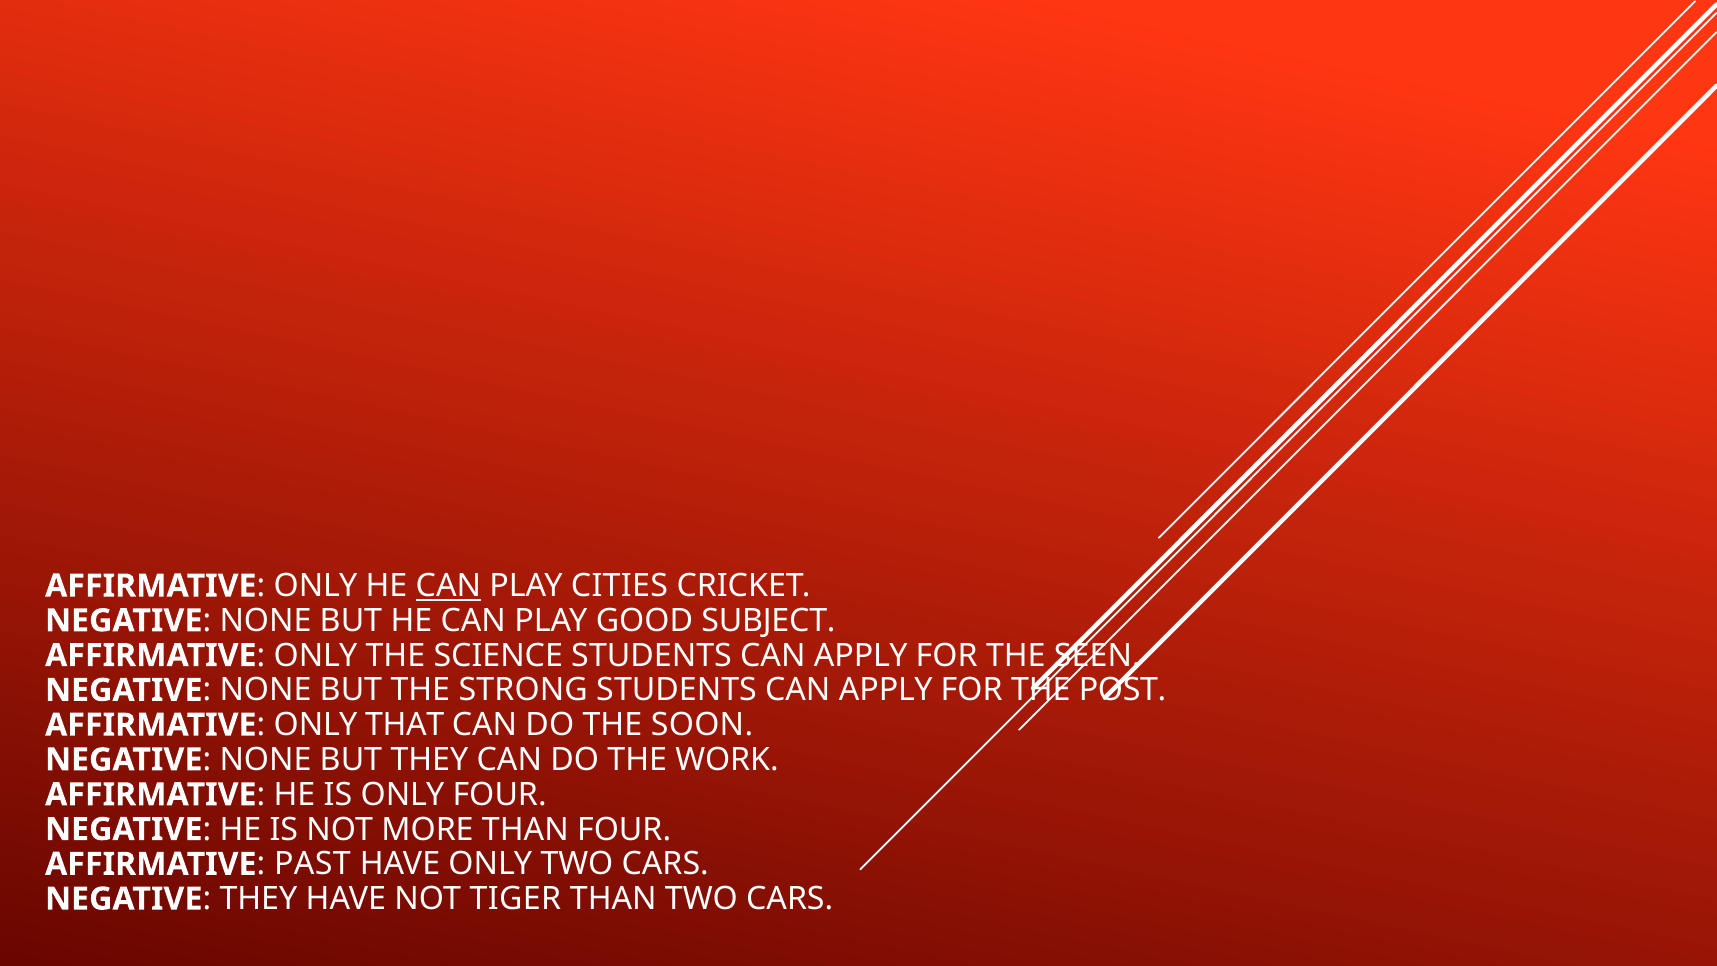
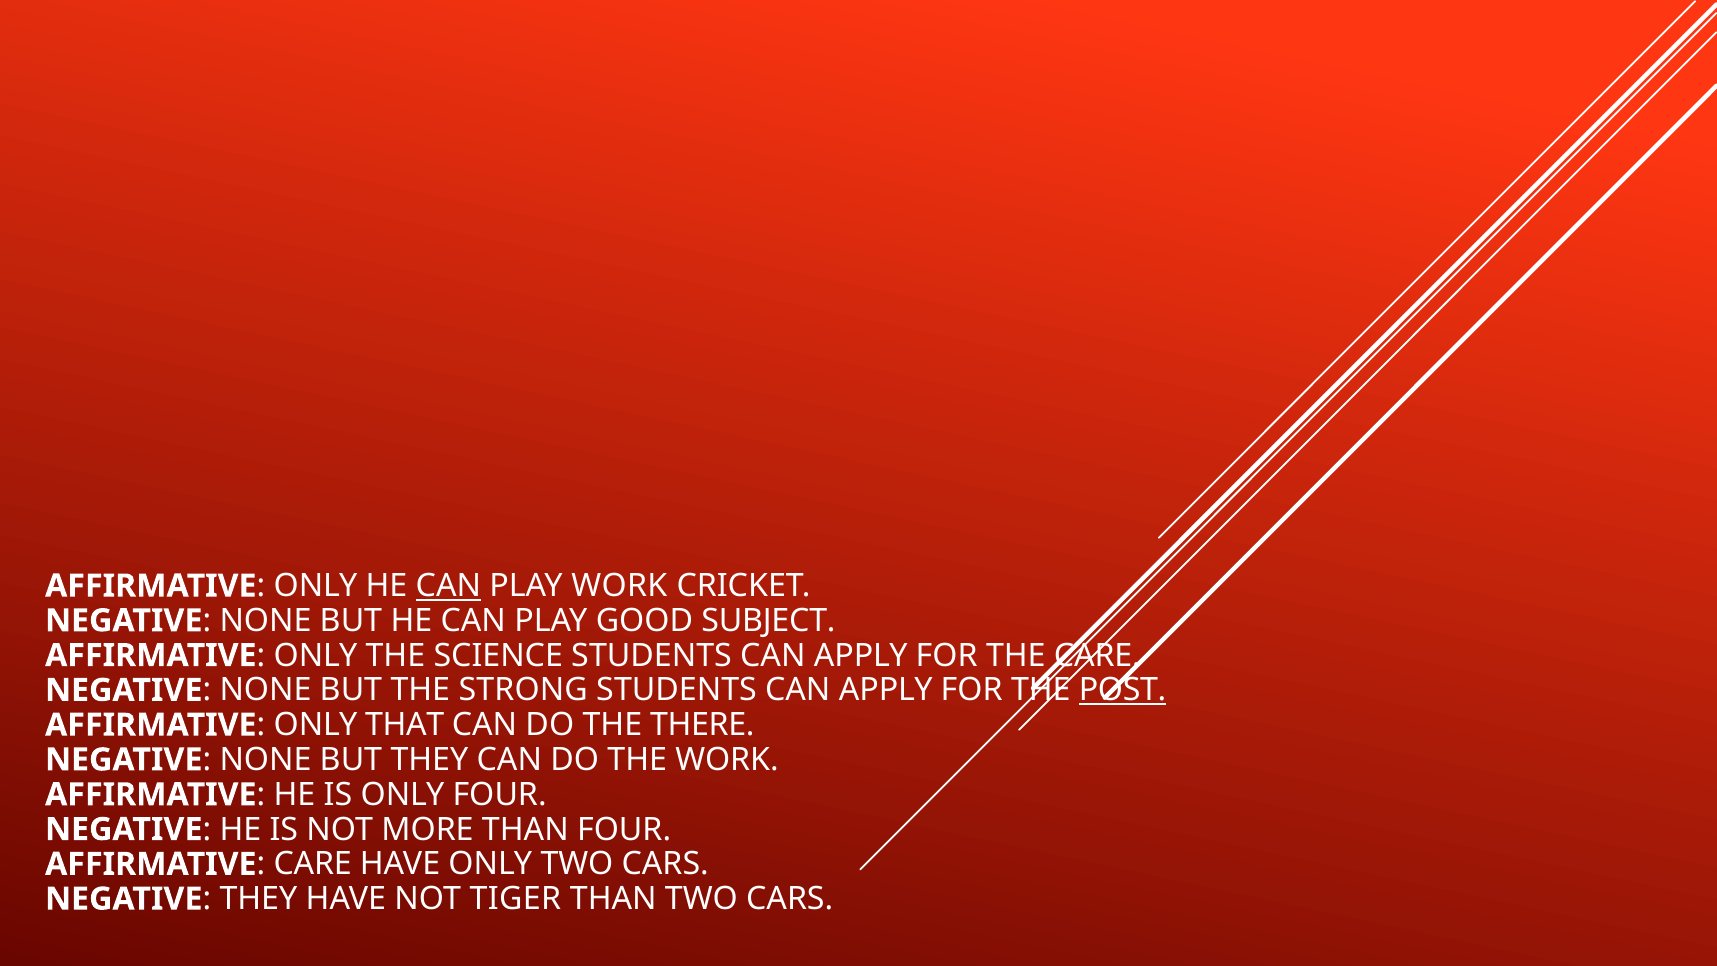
PLAY CITIES: CITIES -> WORK
THE SEEN: SEEN -> CARE
POST underline: none -> present
SOON: SOON -> THERE
PAST at (312, 864): PAST -> CARE
